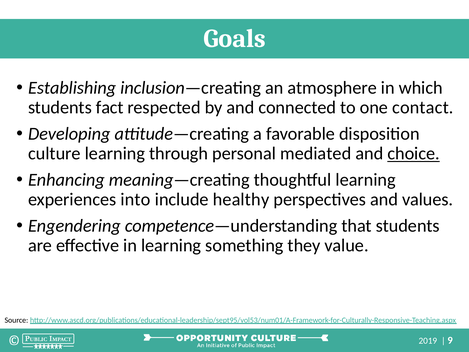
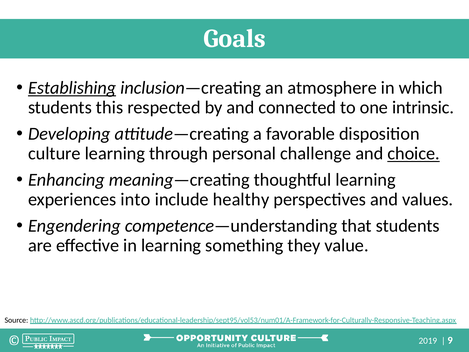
Establishing underline: none -> present
fact: fact -> this
contact: contact -> intrinsic
mediated: mediated -> challenge
